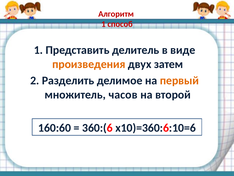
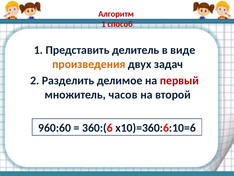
затем: затем -> задач
первый colour: orange -> red
160:60: 160:60 -> 960:60
